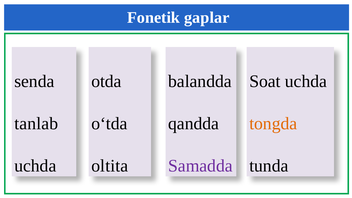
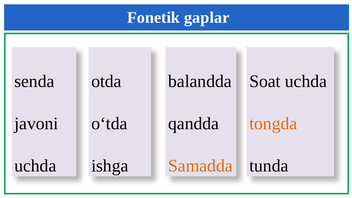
tanlab: tanlab -> javoni
oltita: oltita -> ishga
Samadda colour: purple -> orange
